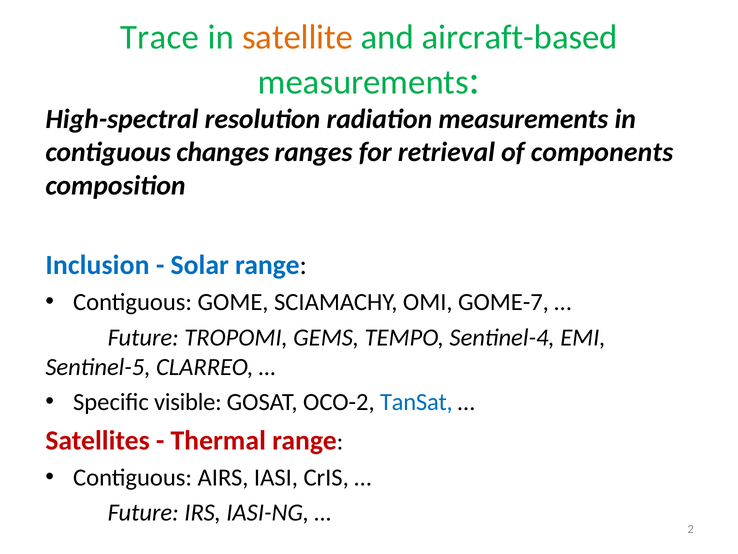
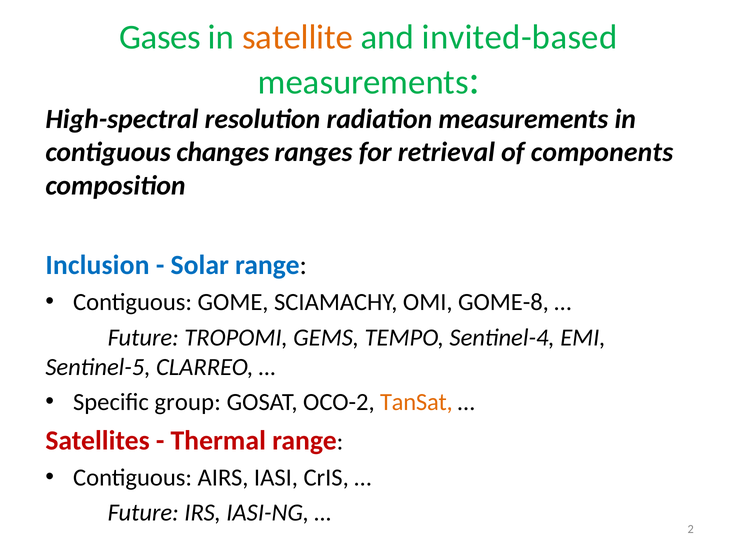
Trace: Trace -> Gases
aircraft-based: aircraft-based -> invited-based
GOME-7: GOME-7 -> GOME-8
visible: visible -> group
TanSat colour: blue -> orange
